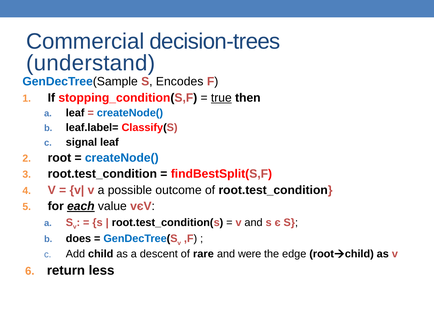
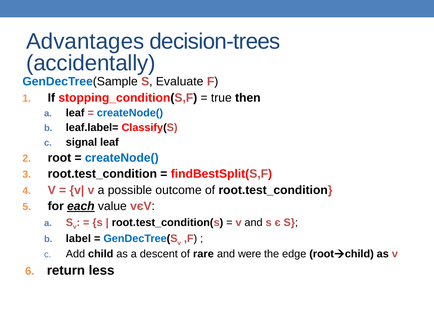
Commercial: Commercial -> Advantages
understand: understand -> accidentally
Encodes: Encodes -> Evaluate
true underline: present -> none
does: does -> label
